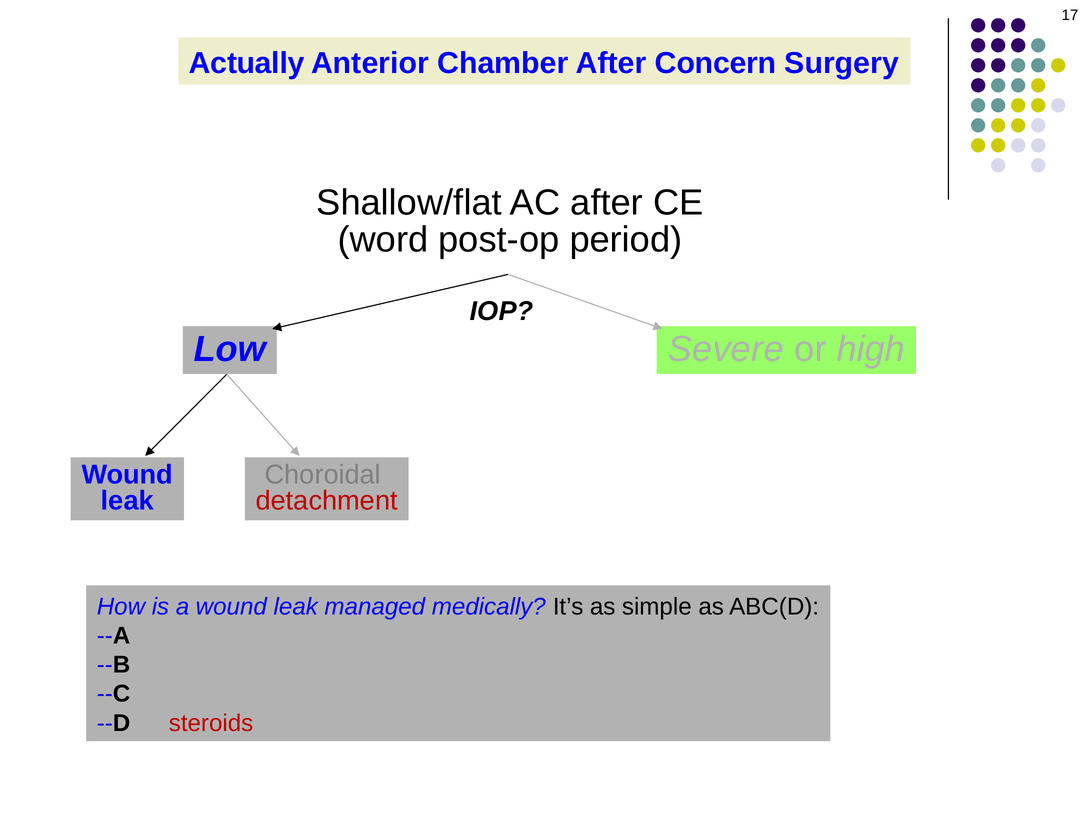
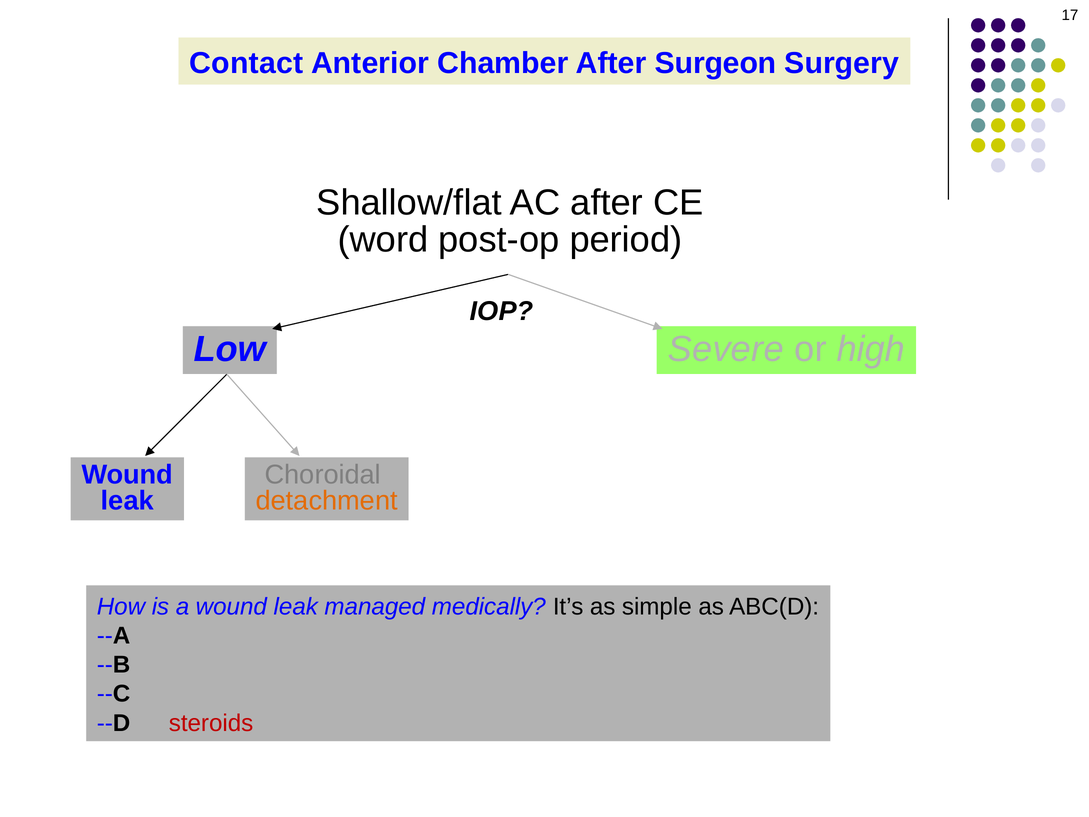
Actually: Actually -> Contact
Concern: Concern -> Surgeon
detachment colour: red -> orange
